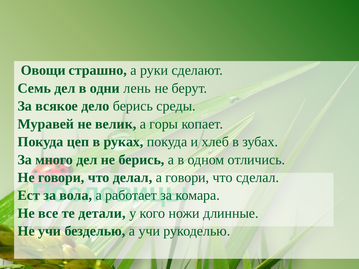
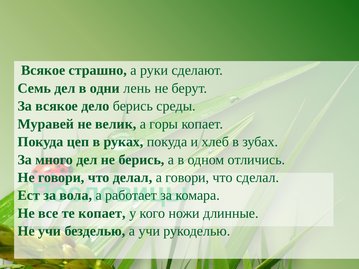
Овощи at (43, 70): Овощи -> Всякое
те детали: детали -> копает
